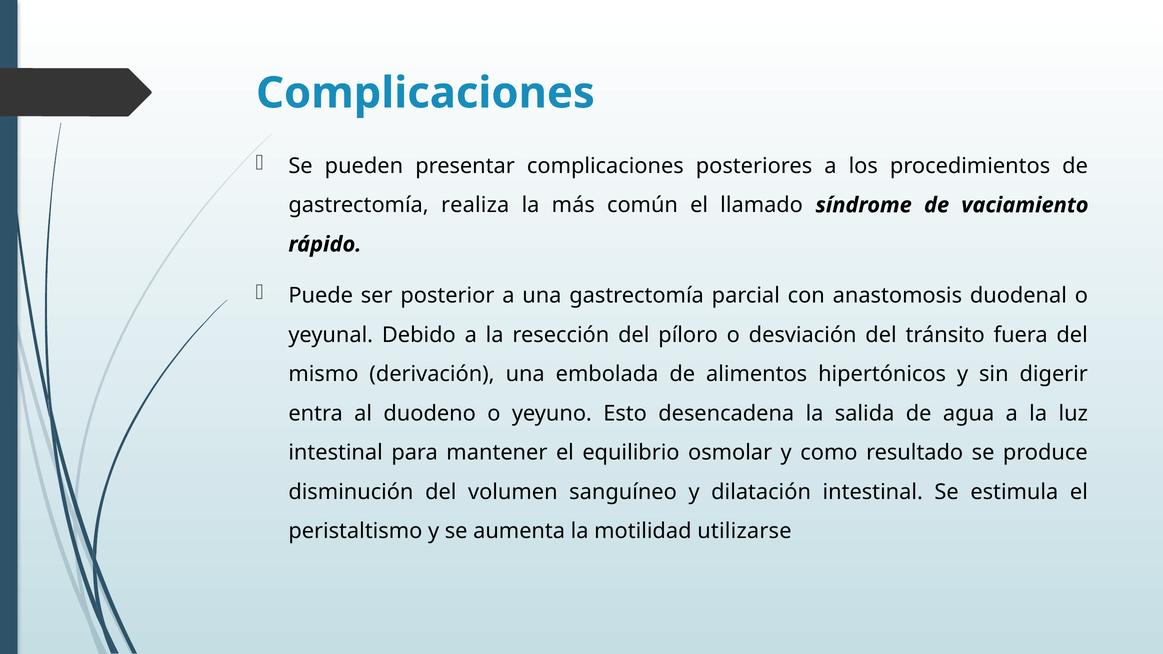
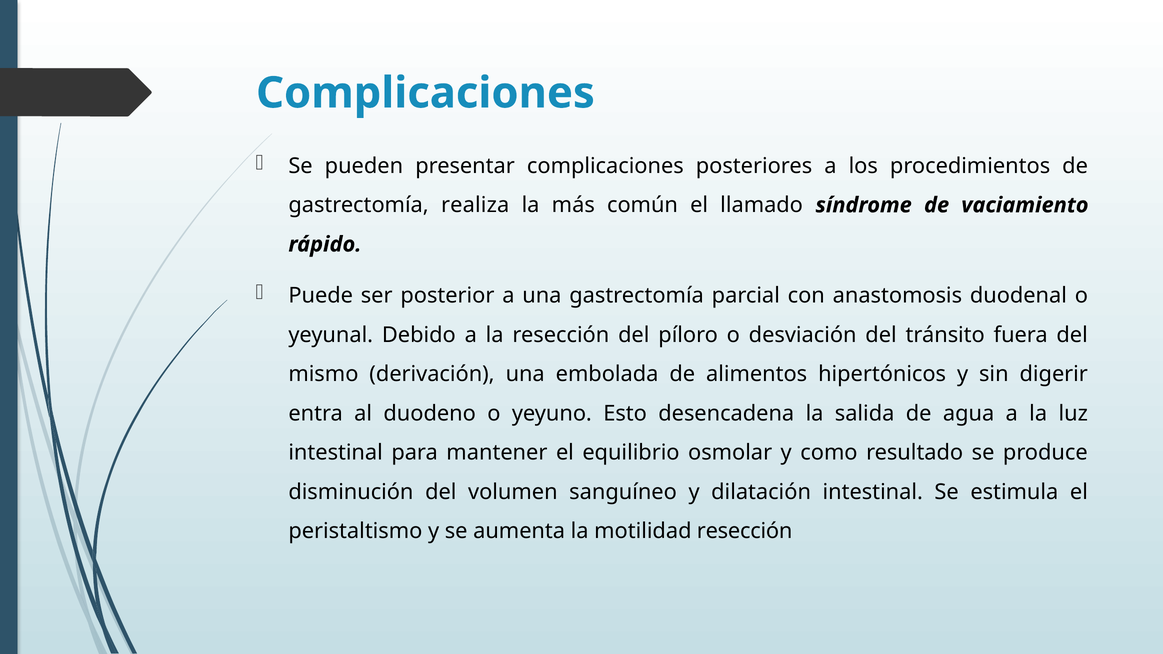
motilidad utilizarse: utilizarse -> resección
